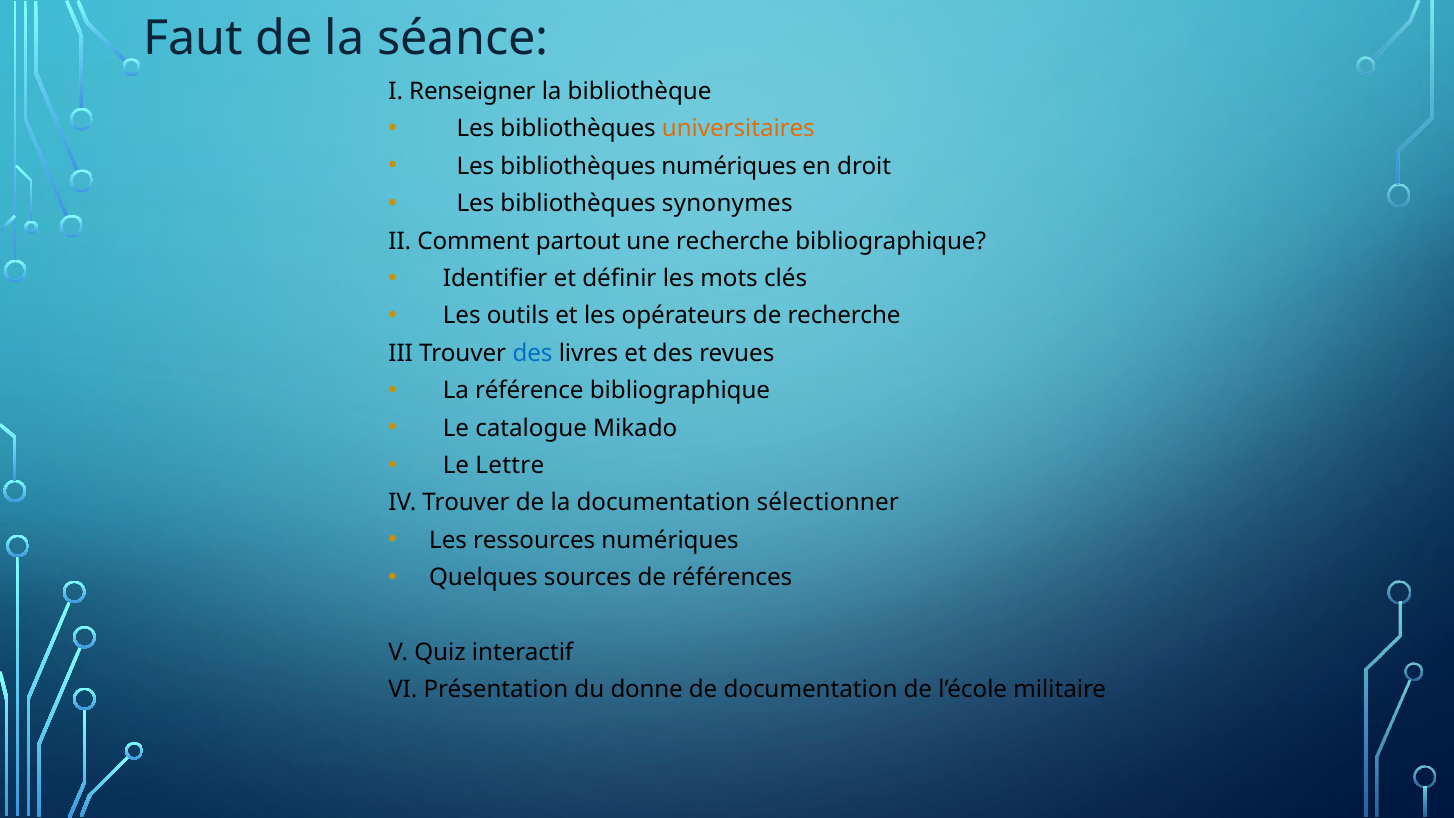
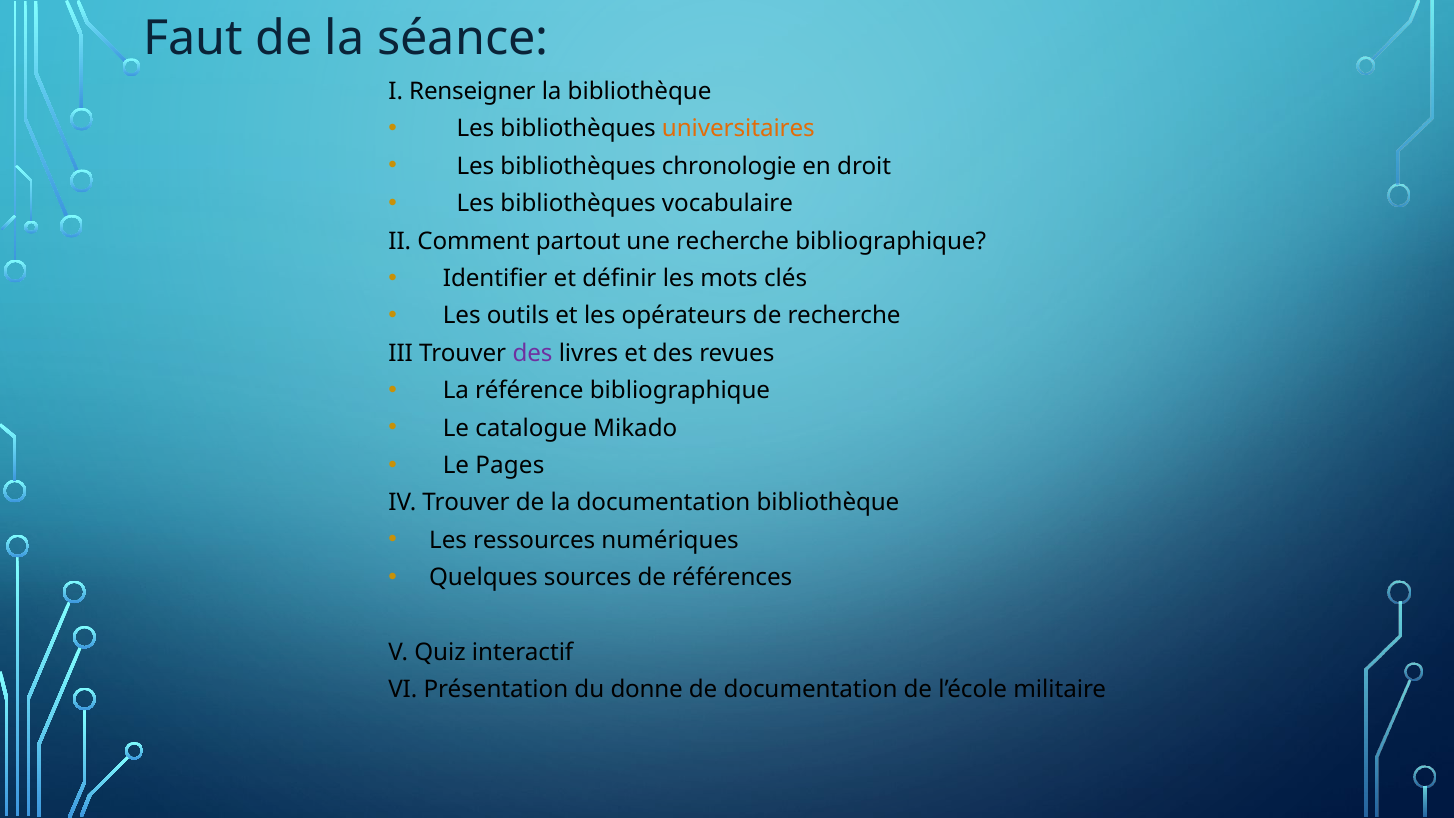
bibliothèques numériques: numériques -> chronologie
synonymes: synonymes -> vocabulaire
des at (533, 353) colour: blue -> purple
Lettre: Lettre -> Pages
documentation sélectionner: sélectionner -> bibliothèque
